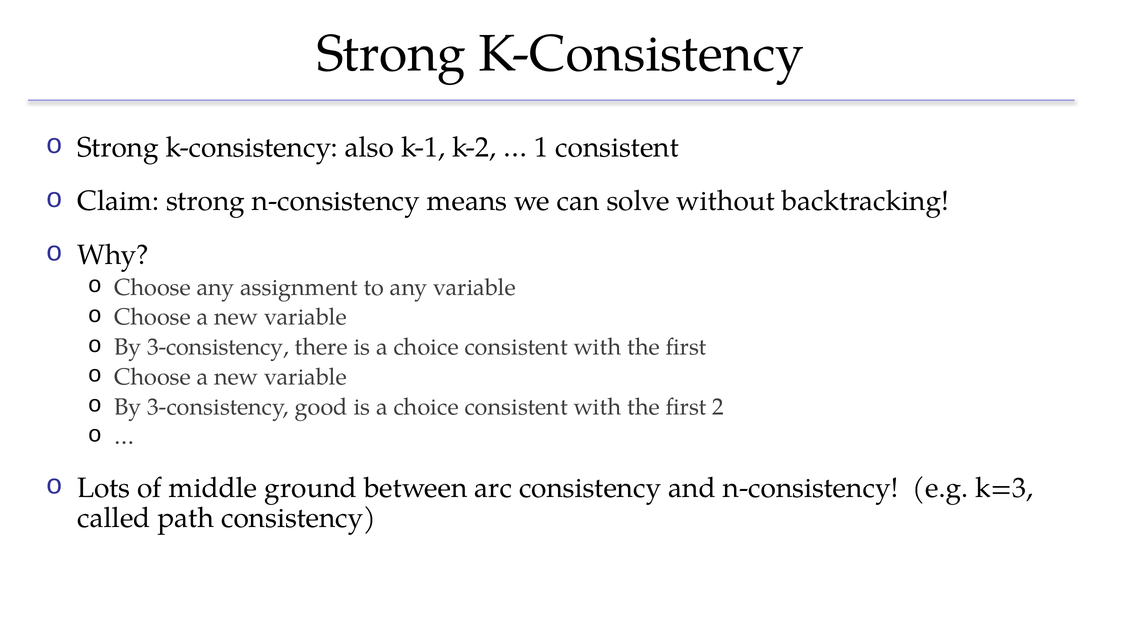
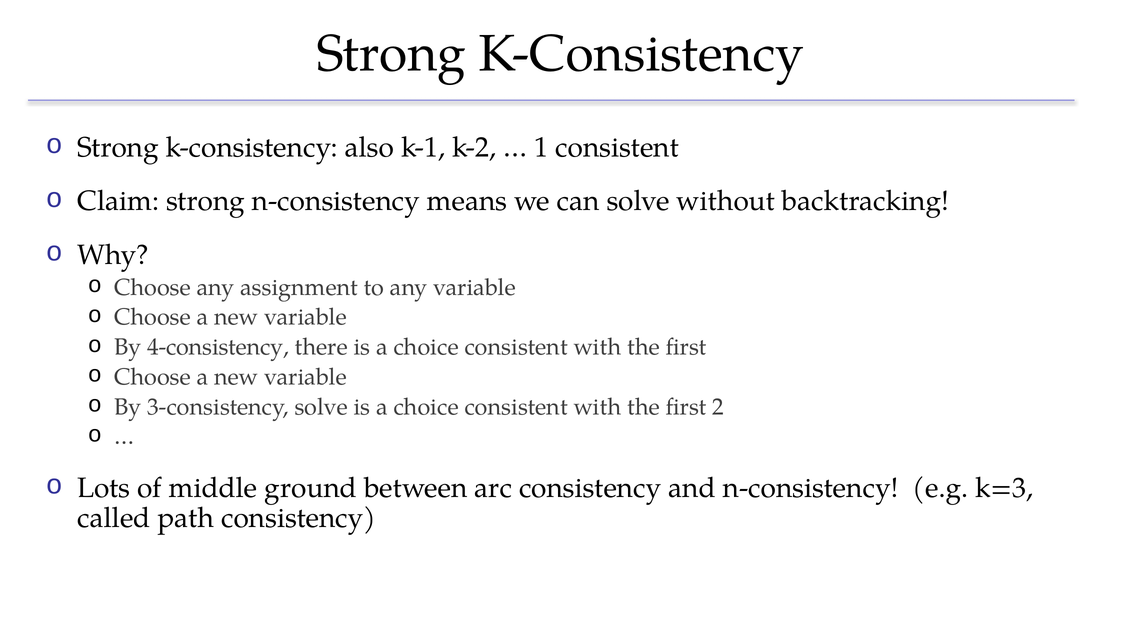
3-consistency at (218, 347): 3-consistency -> 4-consistency
3-consistency good: good -> solve
